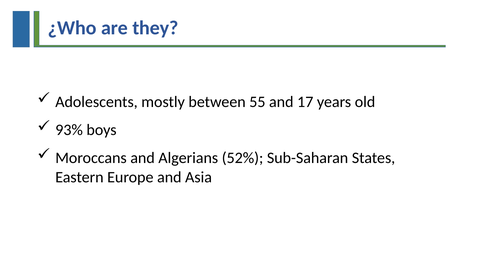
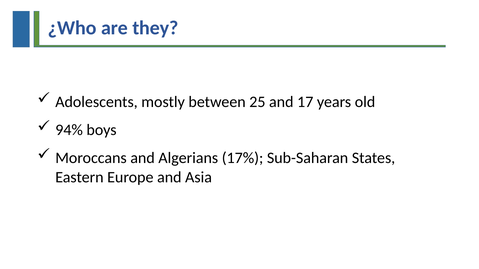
55: 55 -> 25
93%: 93% -> 94%
52%: 52% -> 17%
